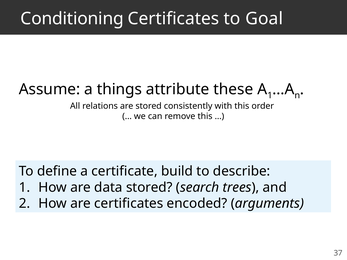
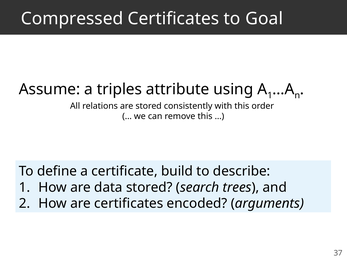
Conditioning: Conditioning -> Compressed
things: things -> triples
these: these -> using
